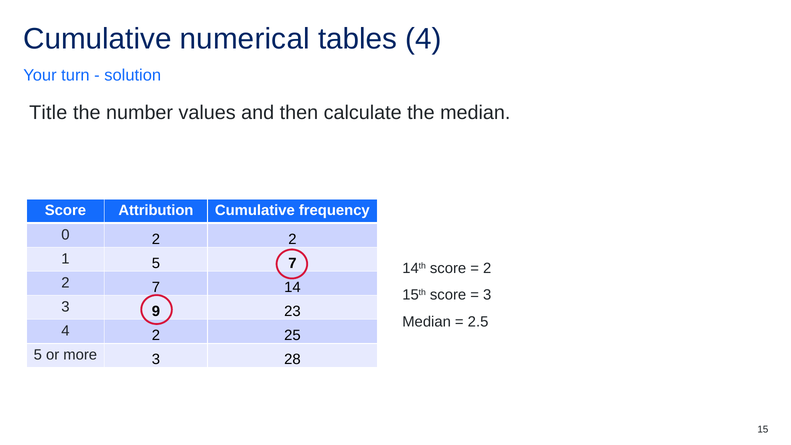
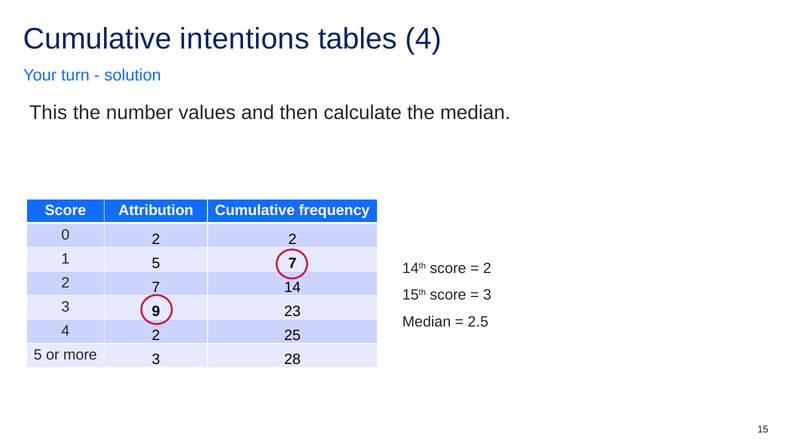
numerical: numerical -> intentions
Title: Title -> This
